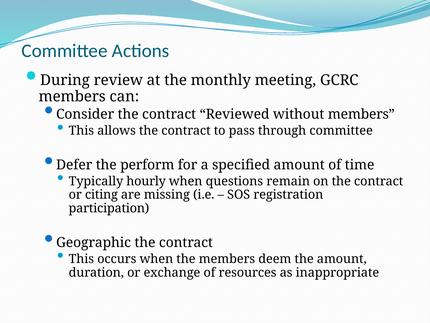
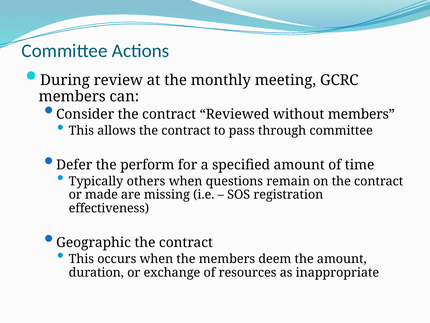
hourly: hourly -> others
citing: citing -> made
participation: participation -> effectiveness
